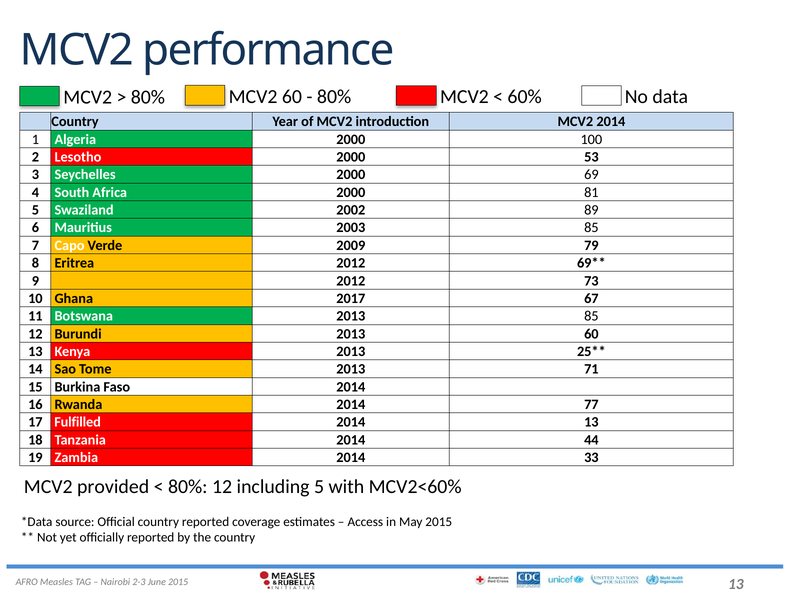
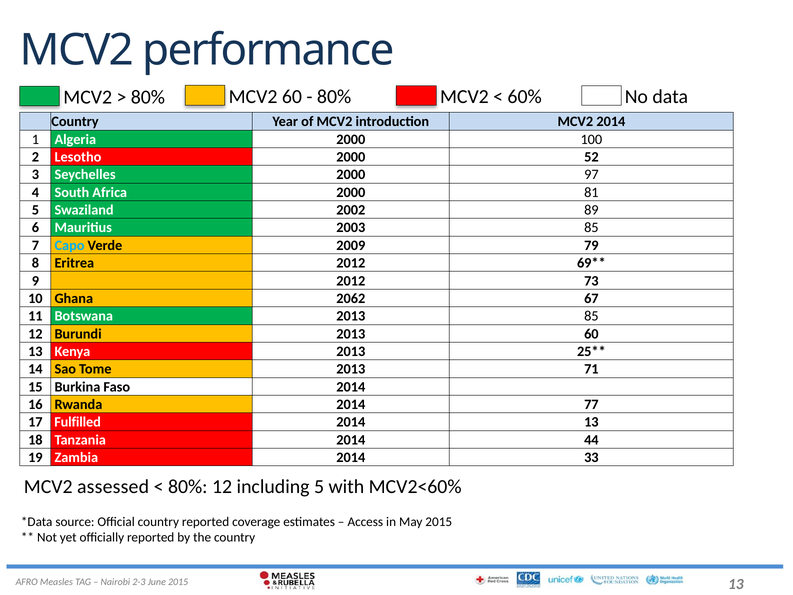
53: 53 -> 52
69: 69 -> 97
Capo colour: white -> light blue
2017: 2017 -> 2062
provided: provided -> assessed
